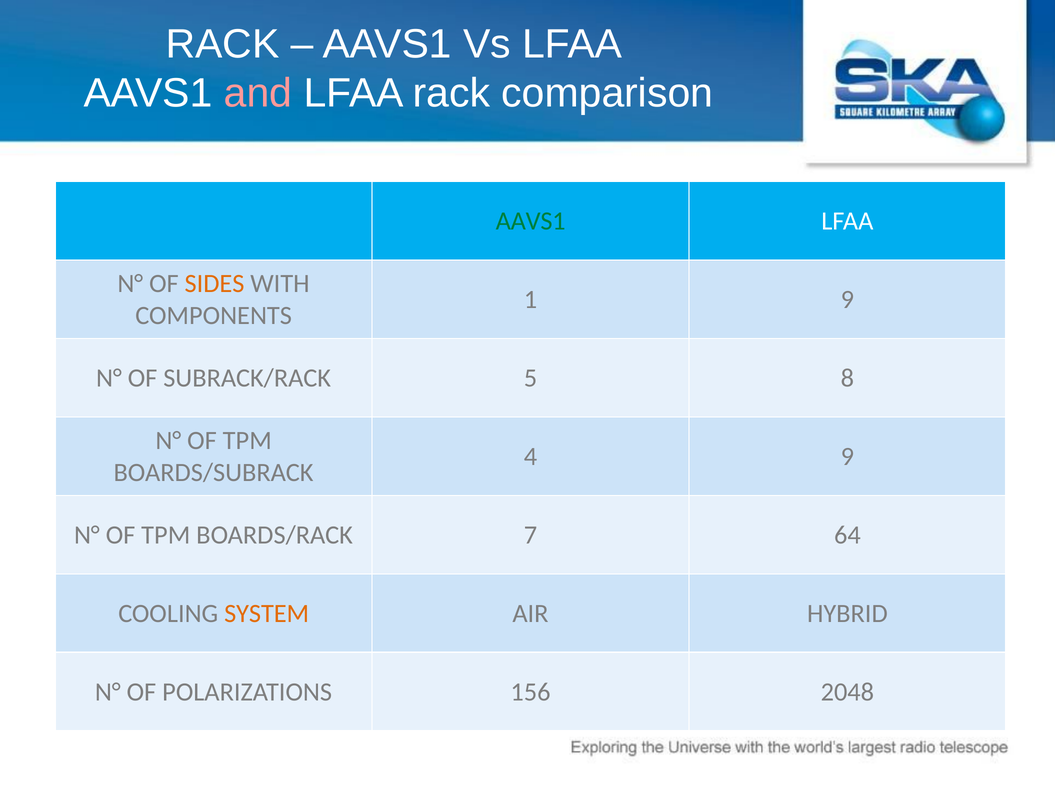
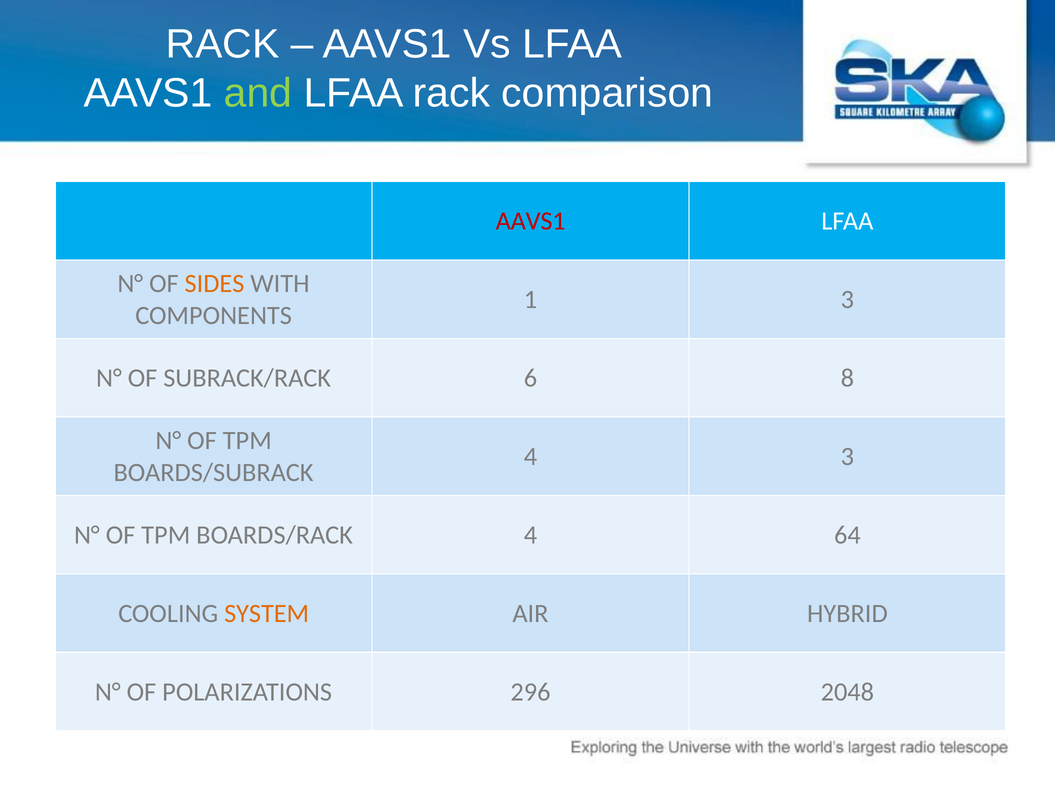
and colour: pink -> light green
AAVS1 at (531, 221) colour: green -> red
1 9: 9 -> 3
5: 5 -> 6
4 9: 9 -> 3
BOARDS/RACK 7: 7 -> 4
156: 156 -> 296
